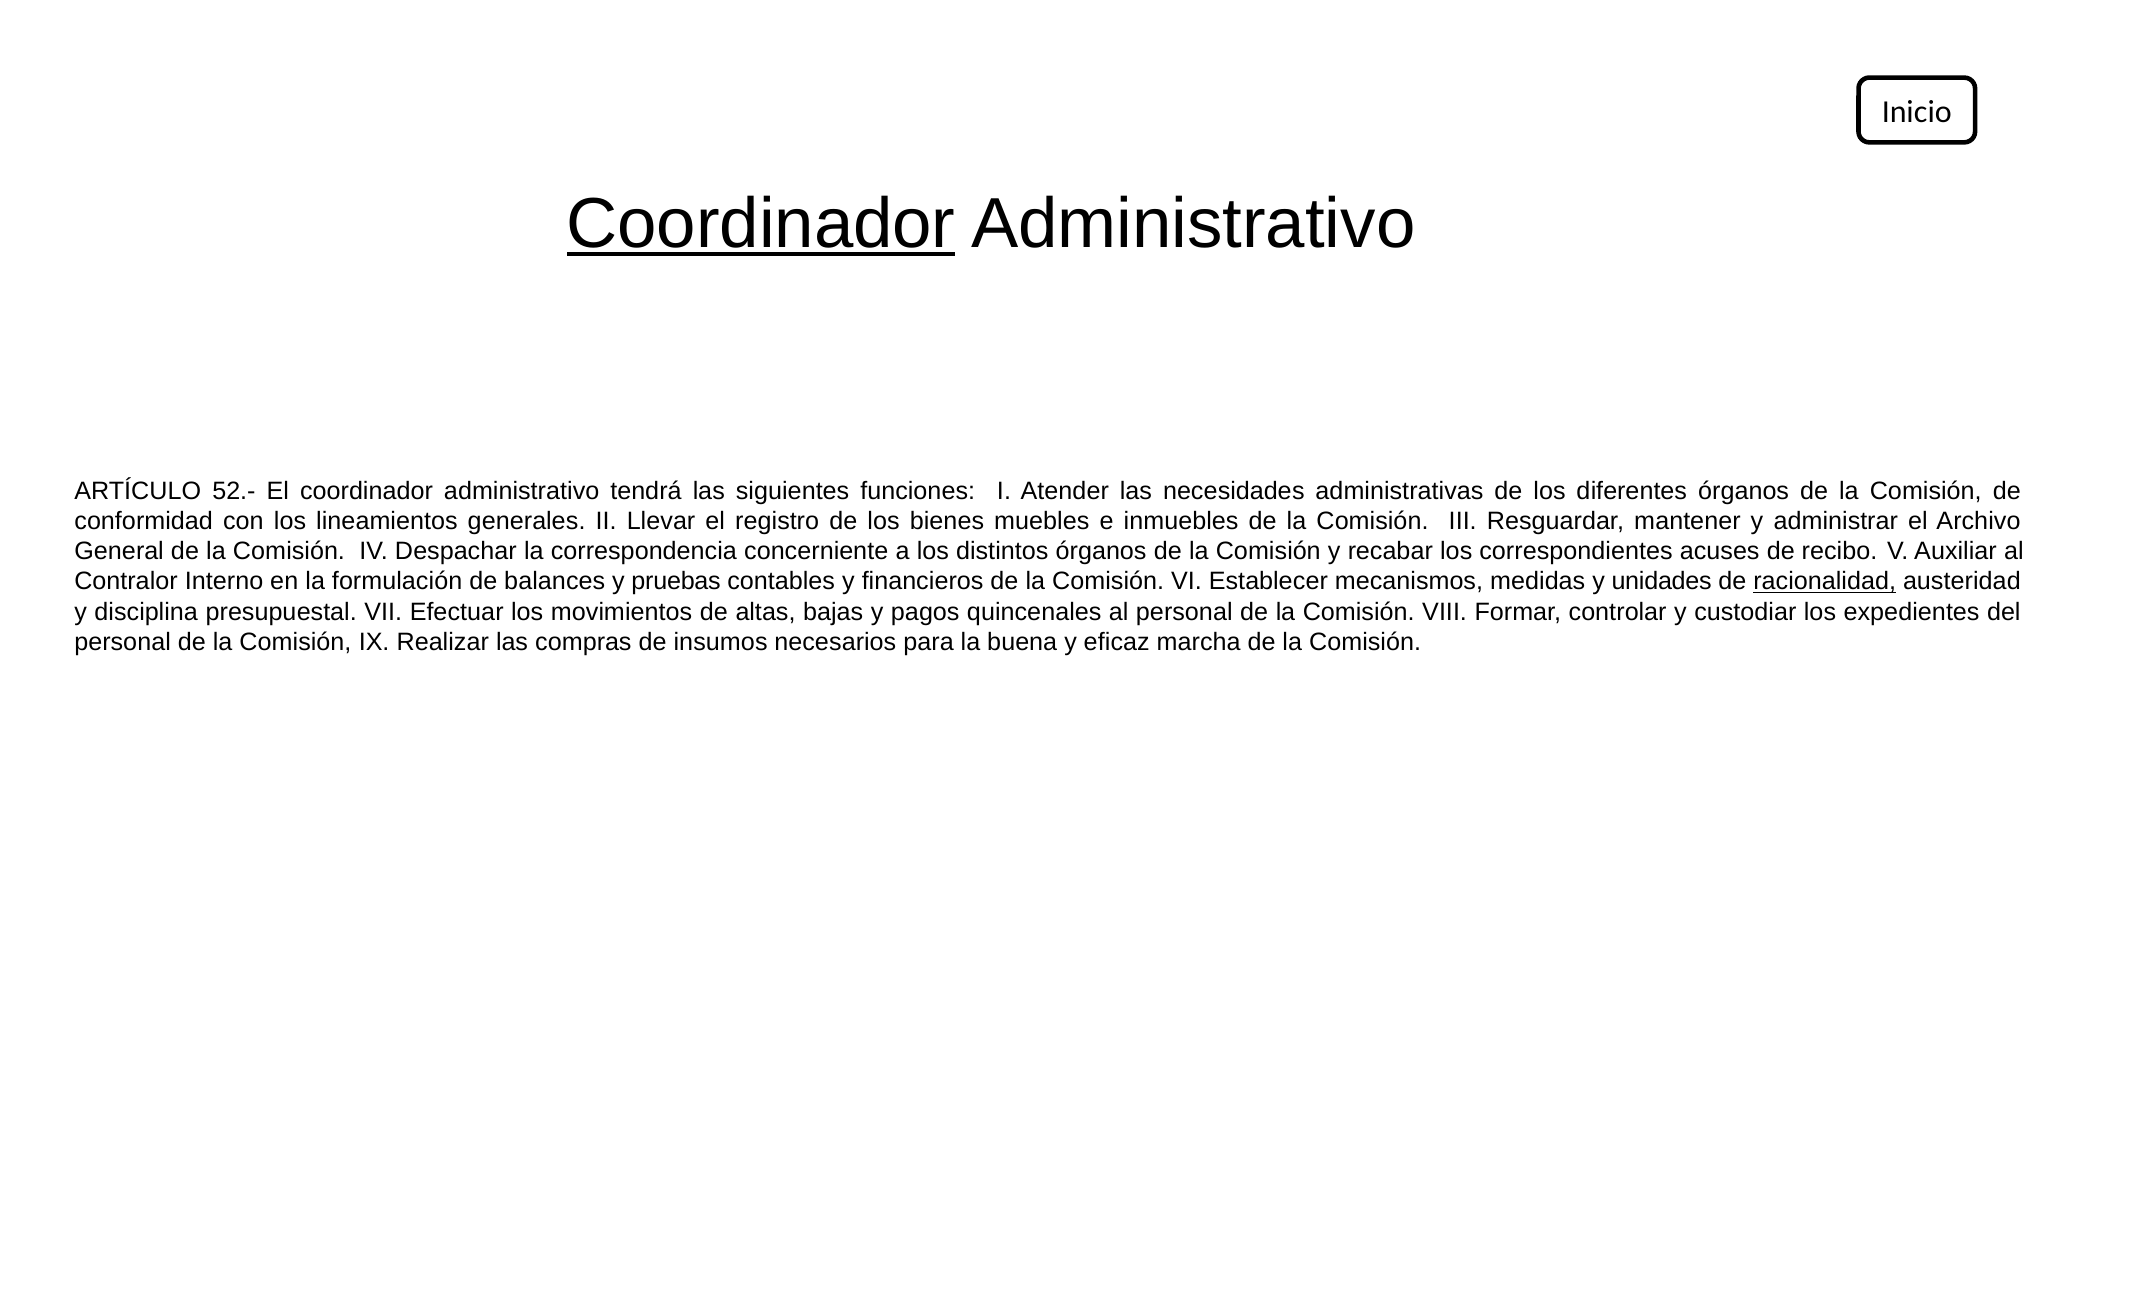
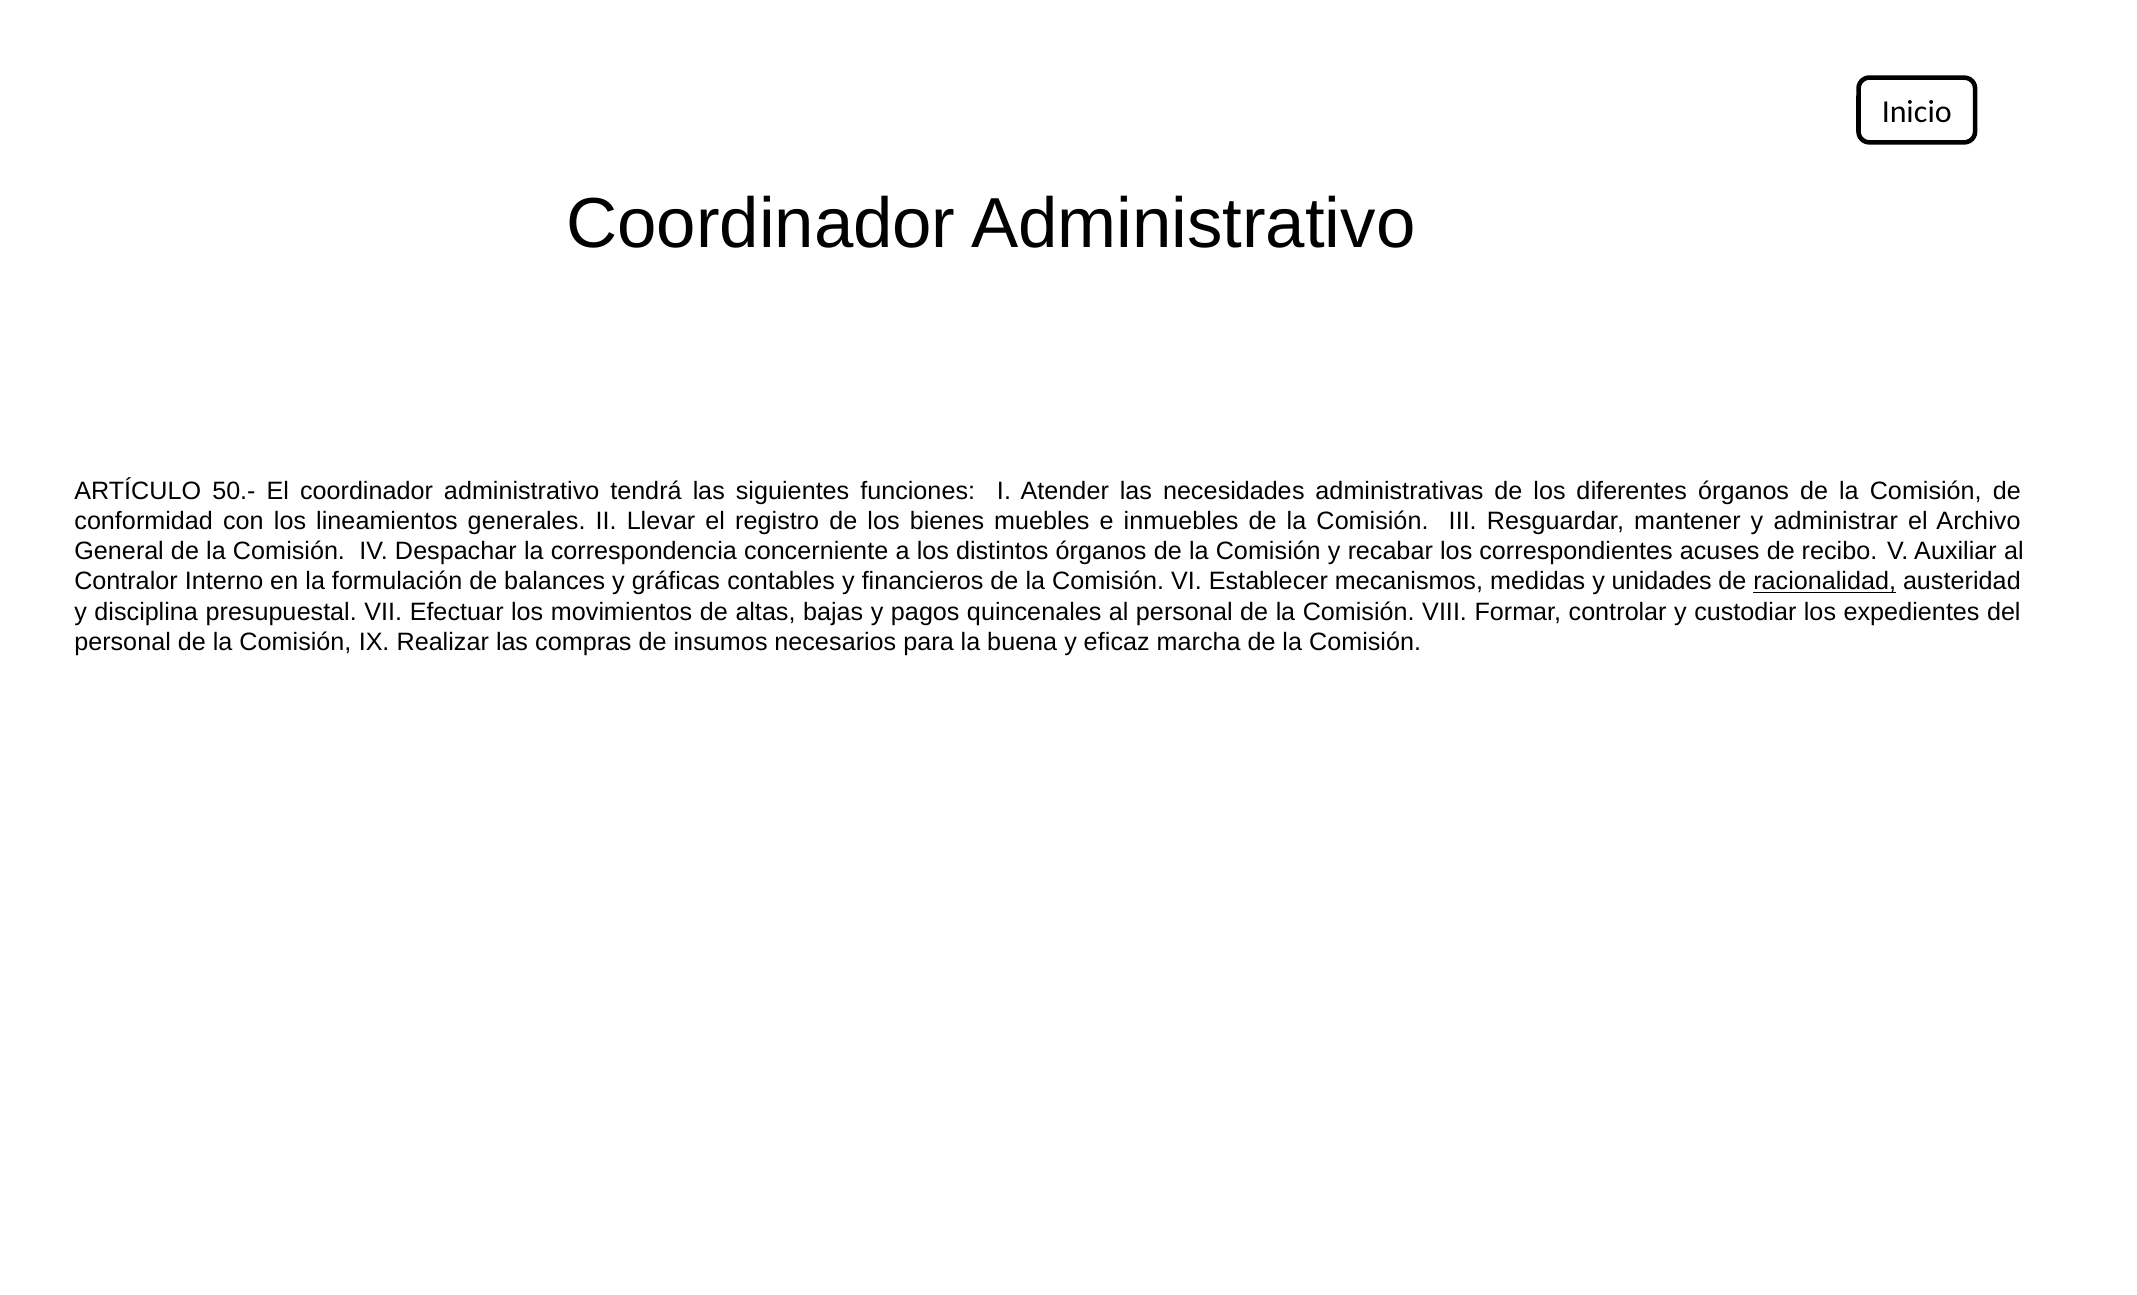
Coordinador at (761, 224) underline: present -> none
52.-: 52.- -> 50.-
pruebas: pruebas -> gráficas
